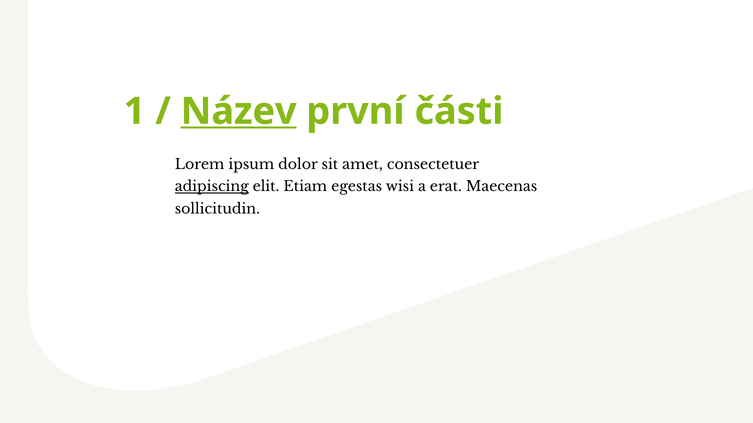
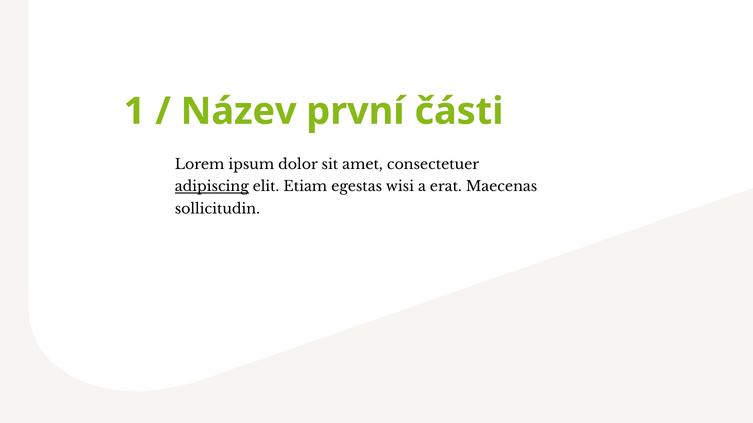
Název underline: present -> none
